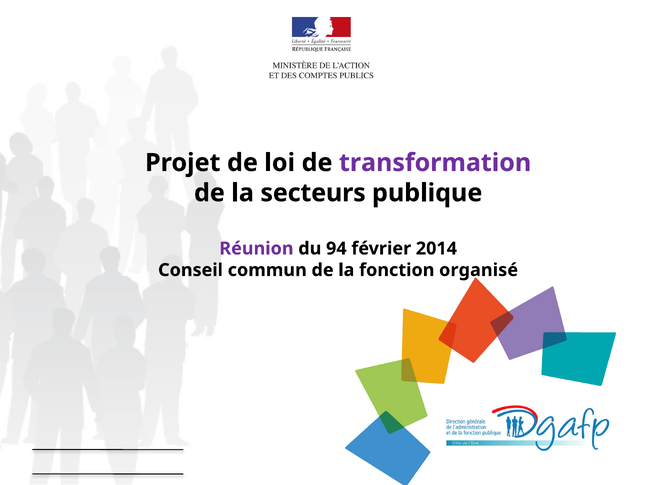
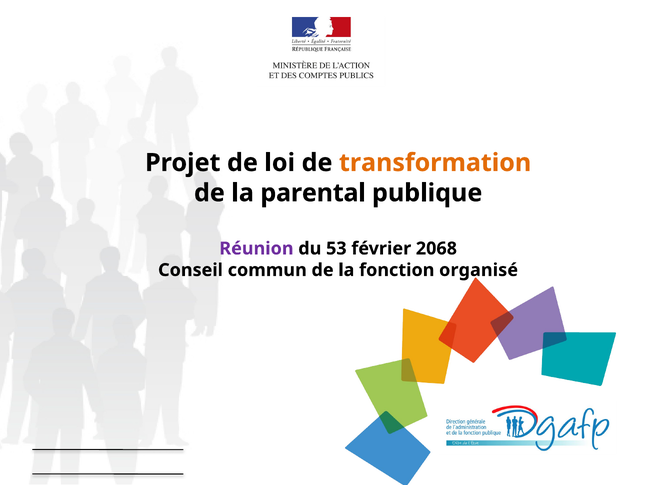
transformation colour: purple -> orange
secteurs: secteurs -> parental
94: 94 -> 53
2014: 2014 -> 2068
